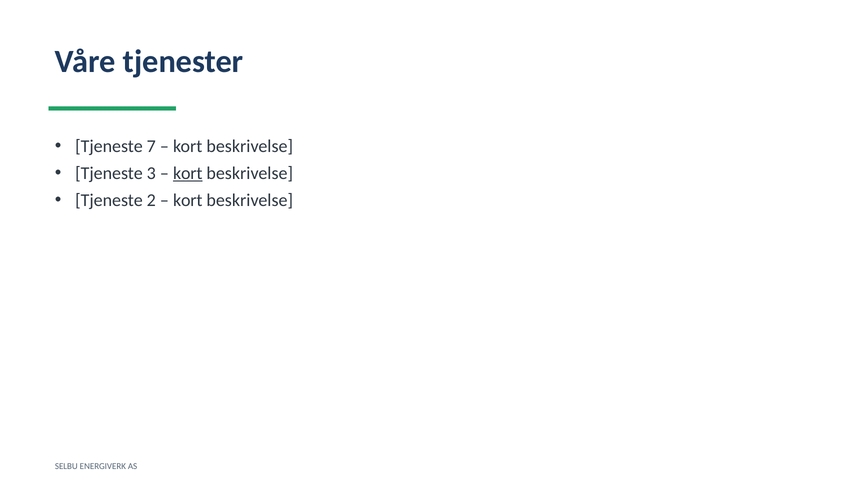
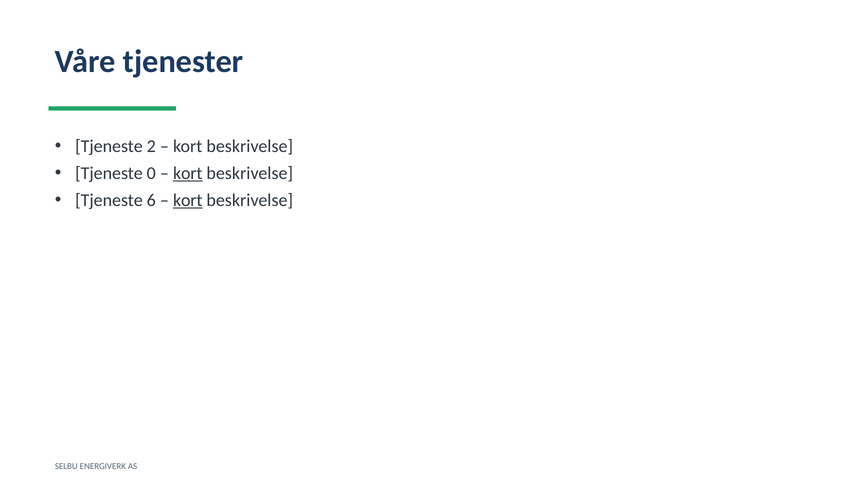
7: 7 -> 2
3: 3 -> 0
2: 2 -> 6
kort at (188, 200) underline: none -> present
